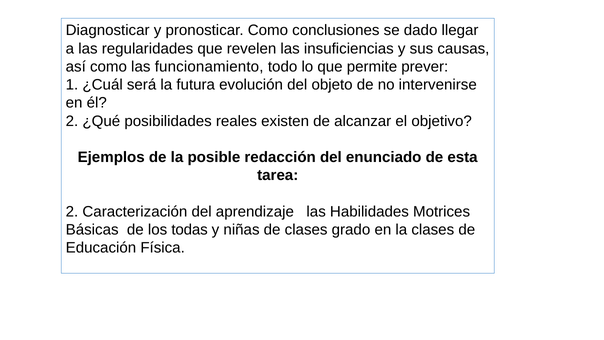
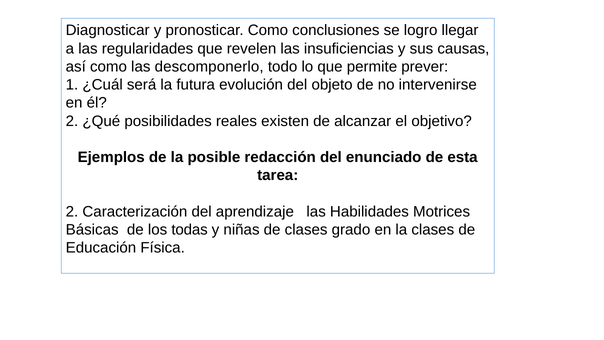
dado: dado -> logro
funcionamiento: funcionamiento -> descomponerlo
